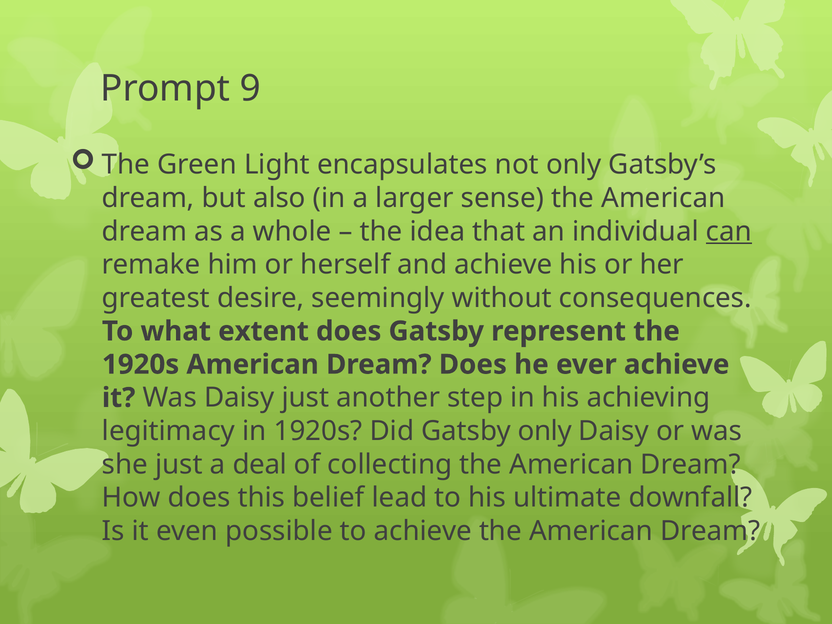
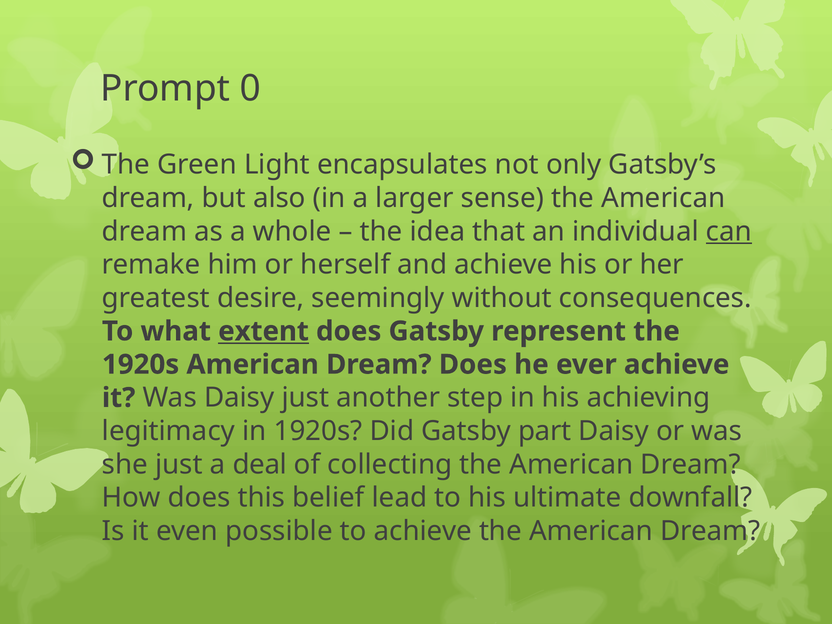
9: 9 -> 0
extent underline: none -> present
Gatsby only: only -> part
